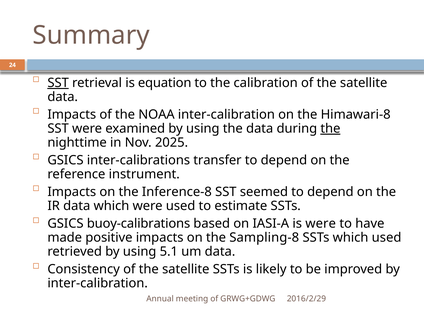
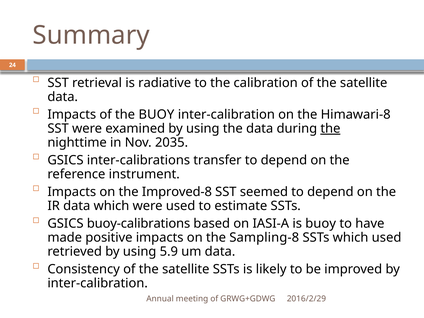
SST at (58, 83) underline: present -> none
equation: equation -> radiative
the NOAA: NOAA -> BUOY
2025: 2025 -> 2035
Inference-8: Inference-8 -> Improved-8
is were: were -> buoy
5.1: 5.1 -> 5.9
